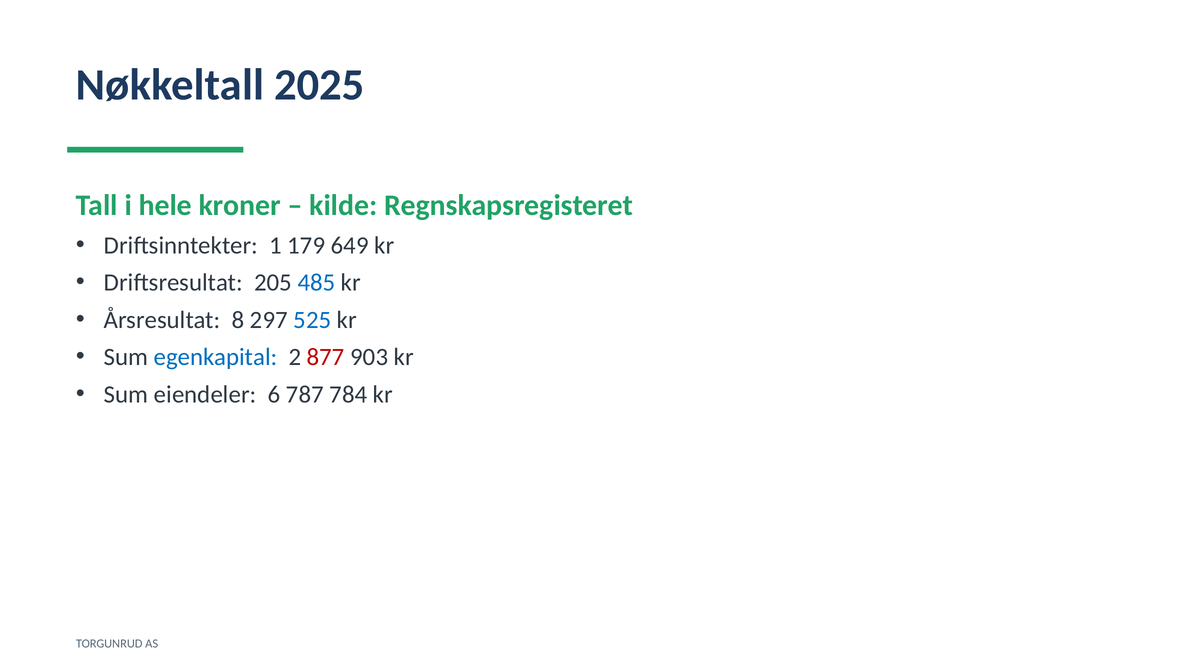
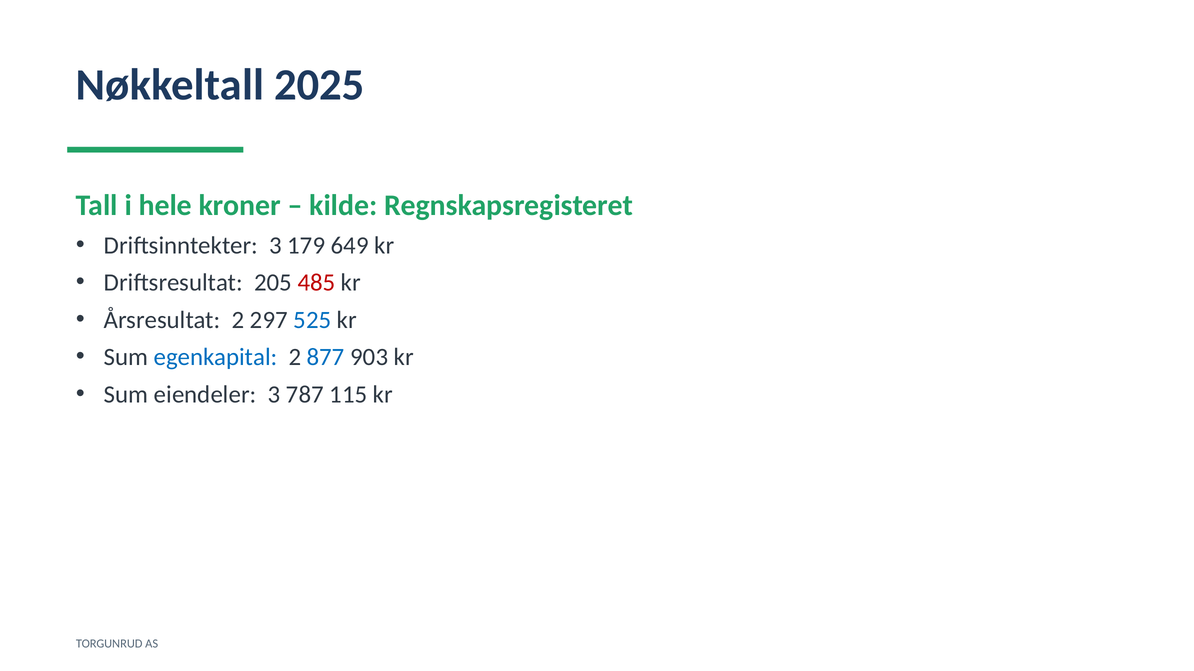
Driftsinntekter 1: 1 -> 3
485 colour: blue -> red
Årsresultat 8: 8 -> 2
877 colour: red -> blue
eiendeler 6: 6 -> 3
784: 784 -> 115
